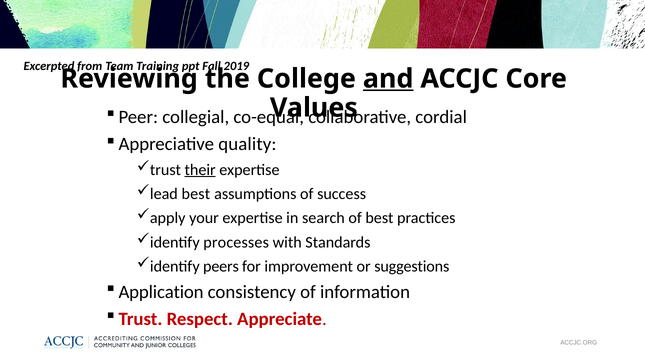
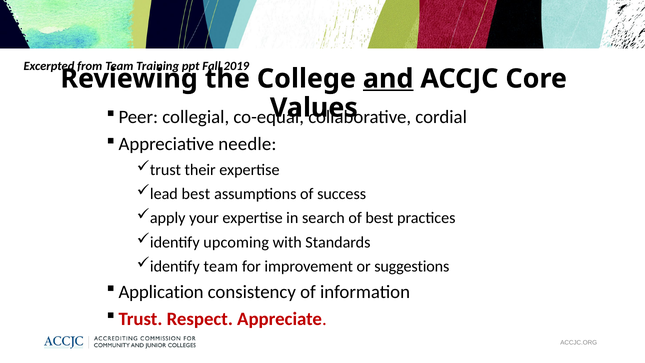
quality: quality -> needle
their underline: present -> none
processes: processes -> upcoming
peers at (221, 266): peers -> team
